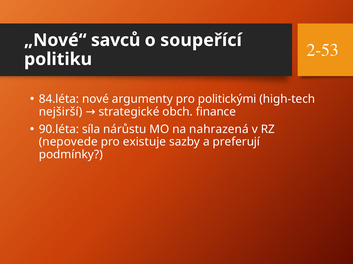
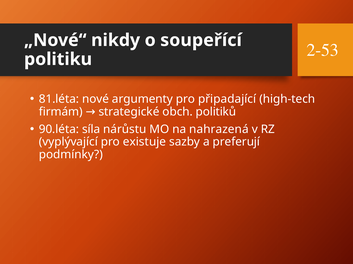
savců: savců -> nikdy
84.léta: 84.léta -> 81.léta
politickými: politickými -> připadající
nejširší: nejširší -> firmám
finance: finance -> politiků
nepovede: nepovede -> vyplývající
